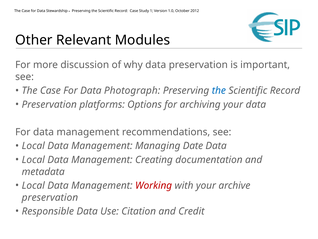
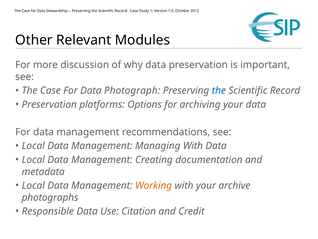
Managing Date: Date -> With
Working colour: red -> orange
preservation at (50, 197): preservation -> photographs
